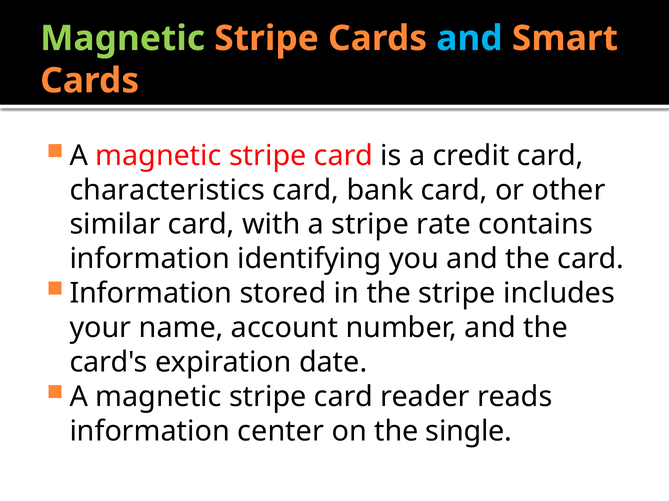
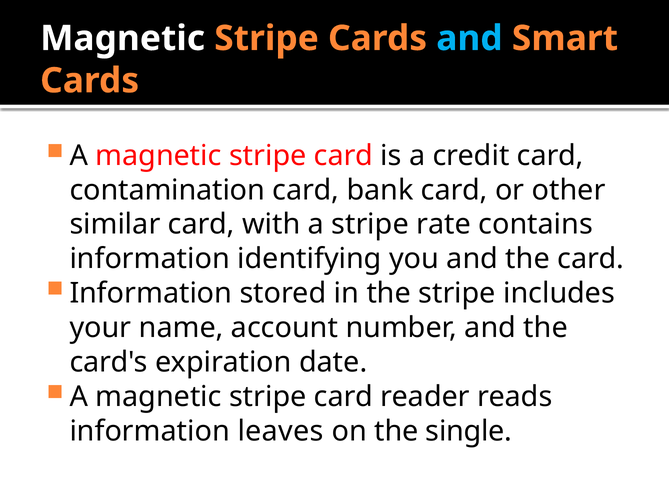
Magnetic at (123, 38) colour: light green -> white
characteristics: characteristics -> contamination
center: center -> leaves
